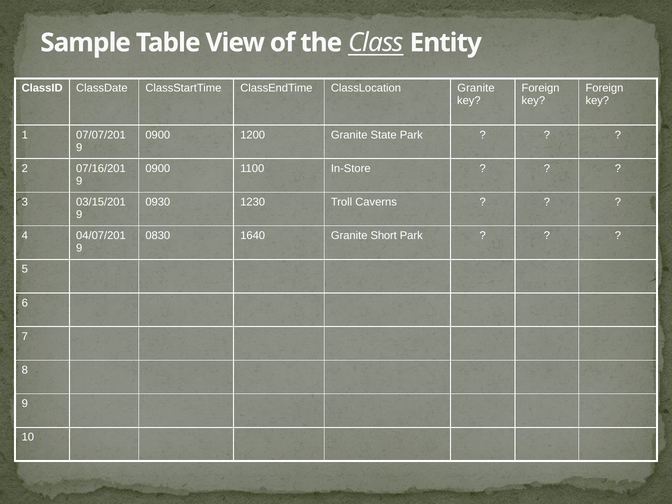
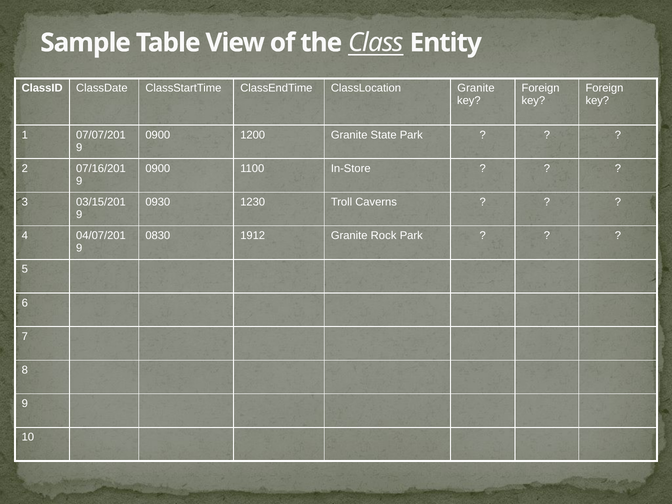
1640: 1640 -> 1912
Short: Short -> Rock
